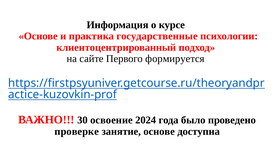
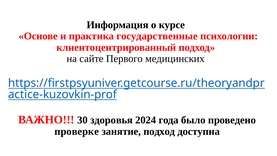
формируется: формируется -> медицинских
освоение: освоение -> здоровья
занятие основе: основе -> подход
